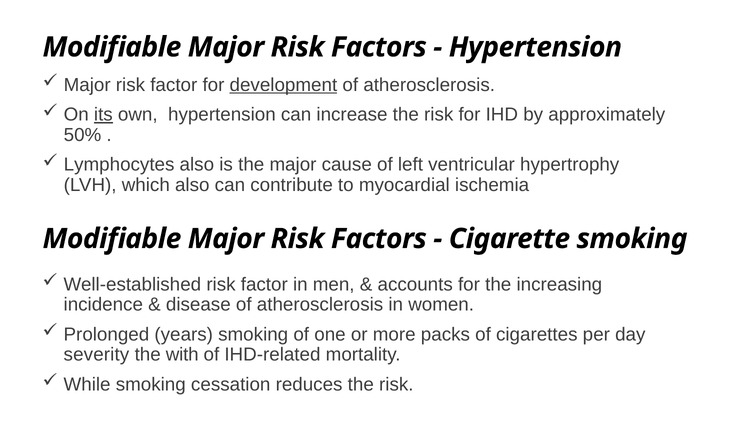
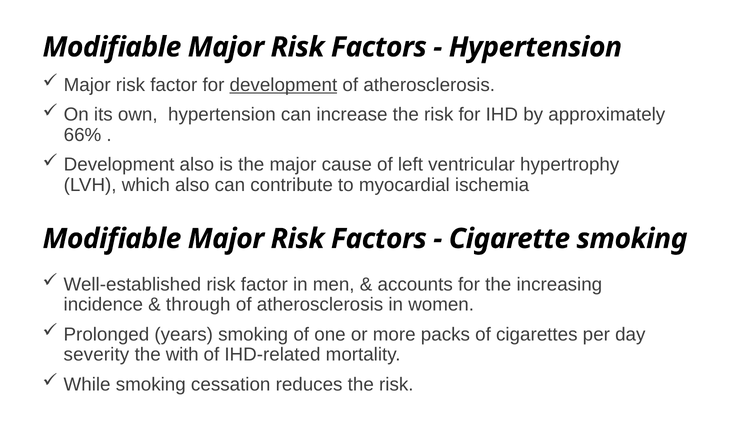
its underline: present -> none
50%: 50% -> 66%
Lymphocytes at (119, 165): Lymphocytes -> Development
disease: disease -> through
